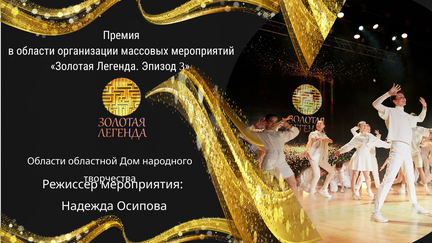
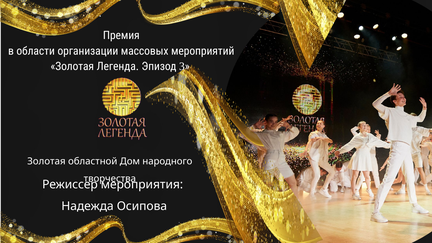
Области at (47, 161): Области -> Золотая
